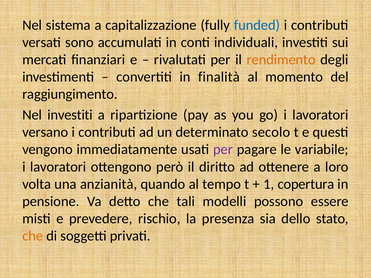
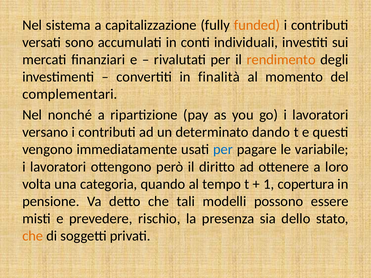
funded colour: blue -> orange
raggiungimento: raggiungimento -> complementari
Nel investiti: investiti -> nonché
secolo: secolo -> dando
per at (223, 150) colour: purple -> blue
anzianità: anzianità -> categoria
